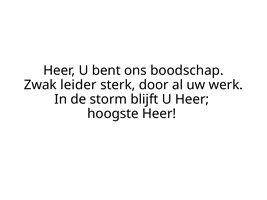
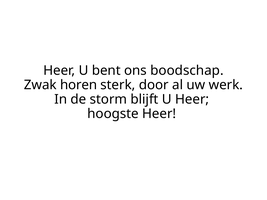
leider: leider -> horen
